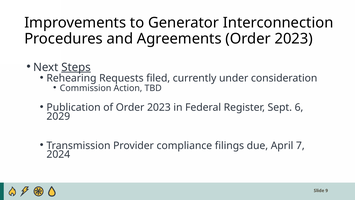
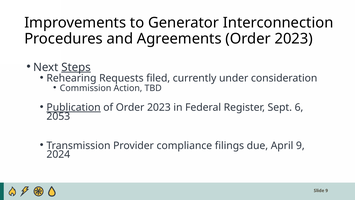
Publication underline: none -> present
2029: 2029 -> 2053
April 7: 7 -> 9
